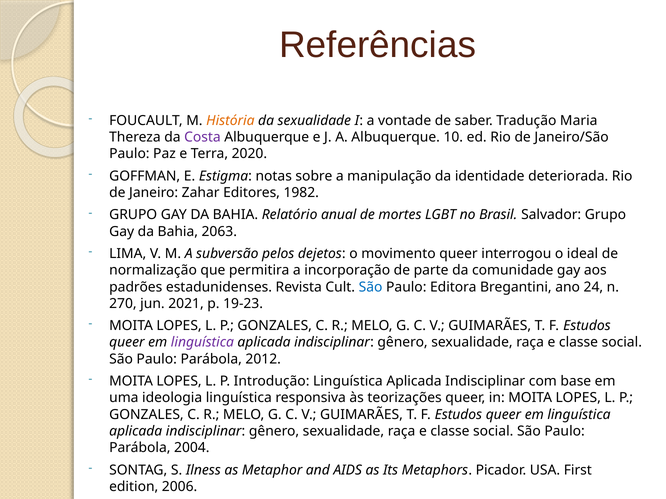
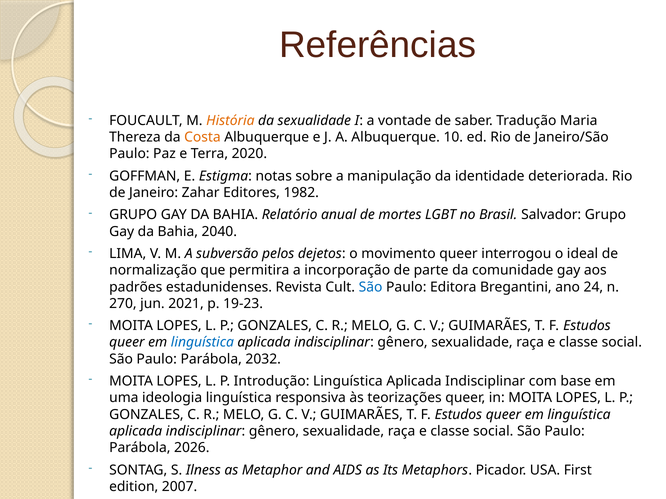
Costa colour: purple -> orange
2063: 2063 -> 2040
linguística at (202, 343) colour: purple -> blue
2012: 2012 -> 2032
2004: 2004 -> 2026
2006: 2006 -> 2007
